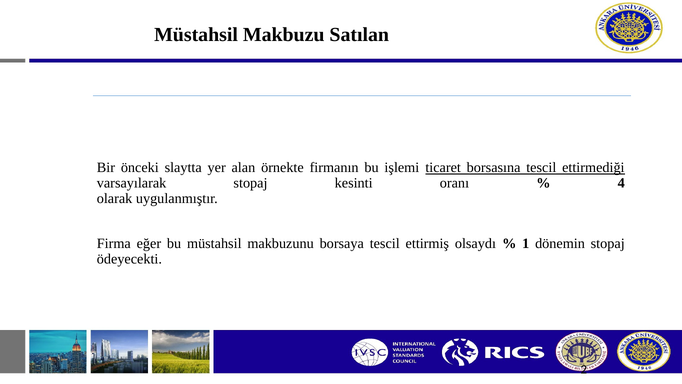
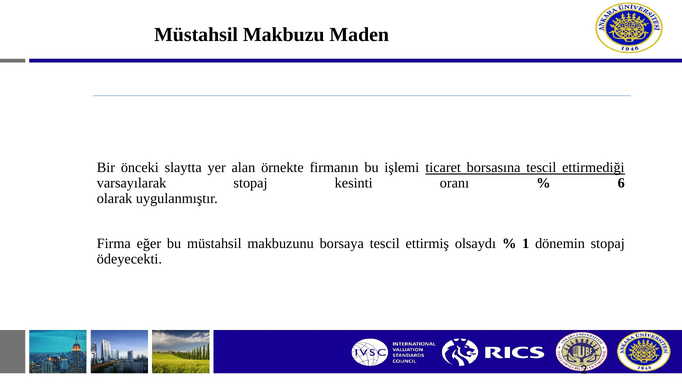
Satılan: Satılan -> Maden
4: 4 -> 6
